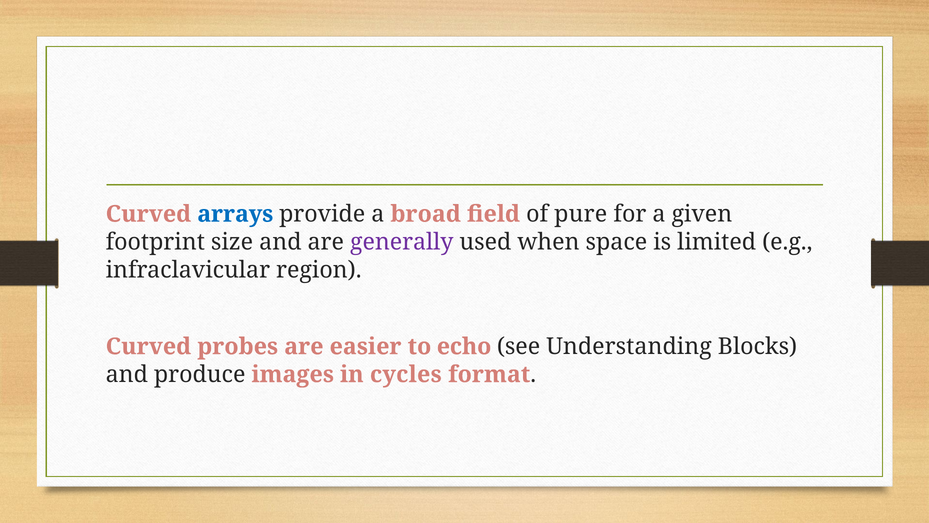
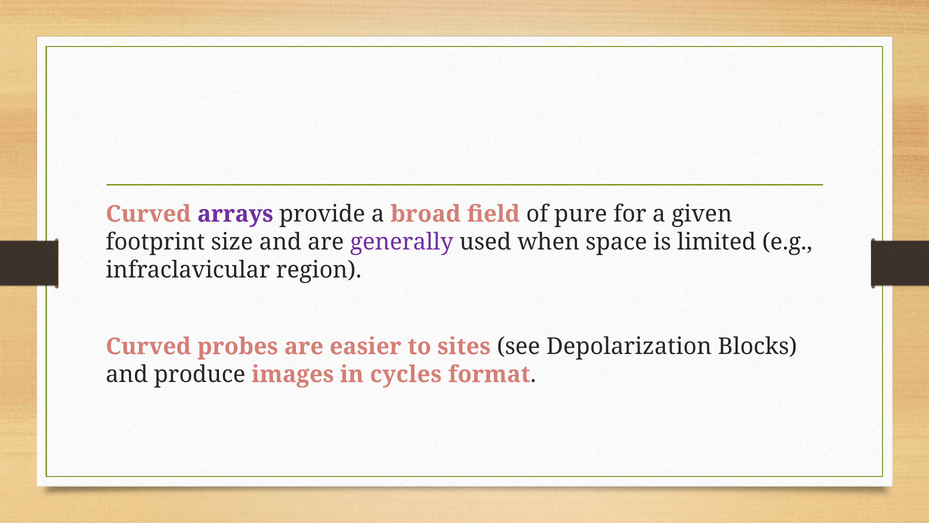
arrays colour: blue -> purple
echo: echo -> sites
Understanding: Understanding -> Depolarization
